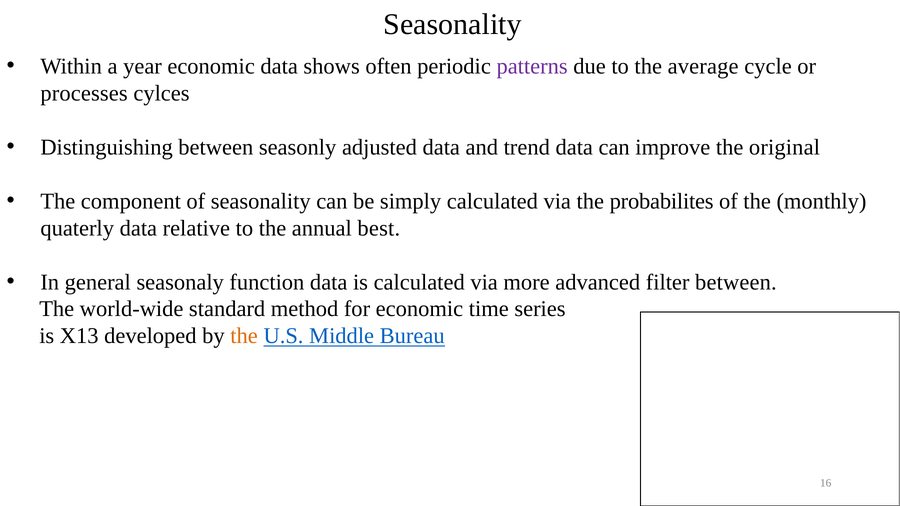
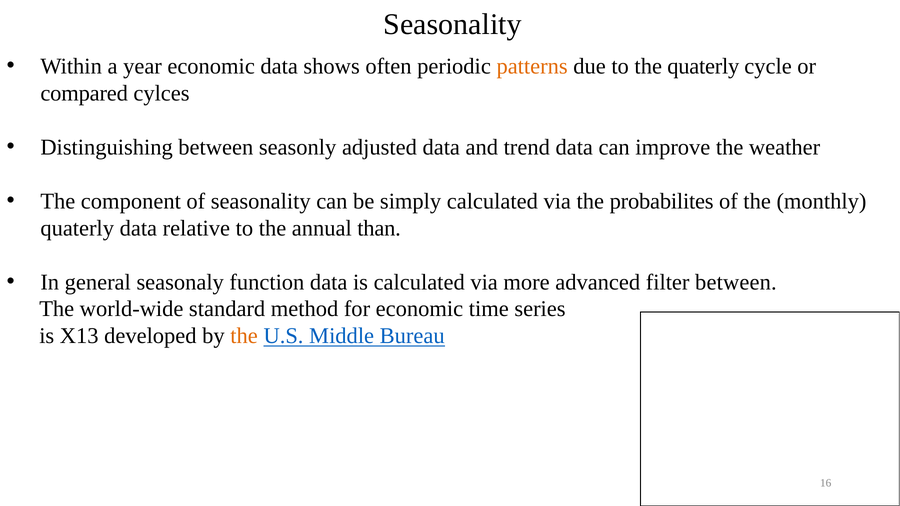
patterns colour: purple -> orange
the average: average -> quaterly
processes: processes -> compared
original: original -> weather
best: best -> than
